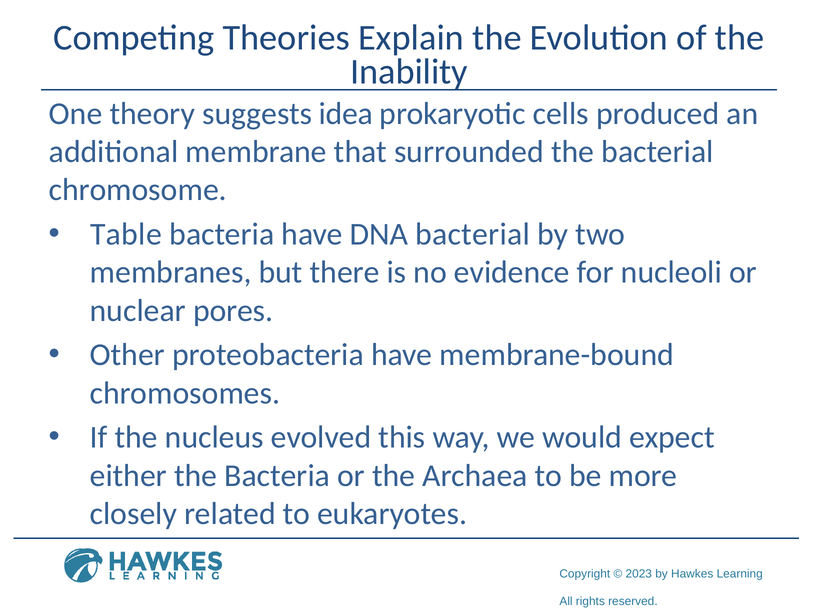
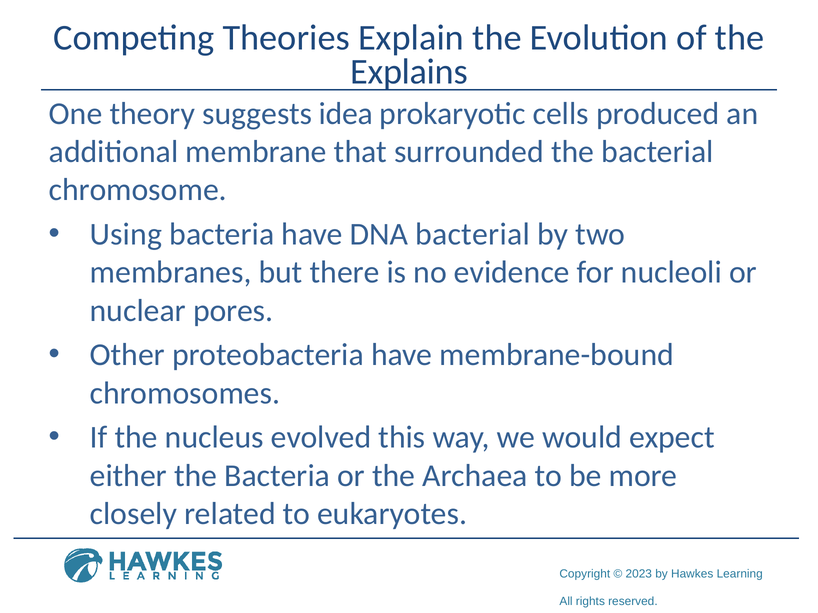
Inability: Inability -> Explains
Table: Table -> Using
